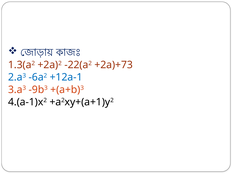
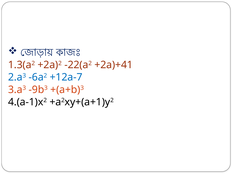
+2a)+73: +2a)+73 -> +2a)+41
+12a-1: +12a-1 -> +12a-7
